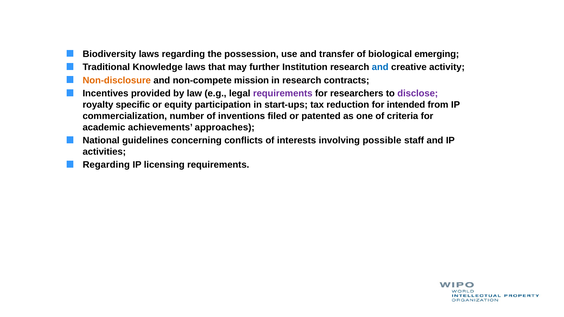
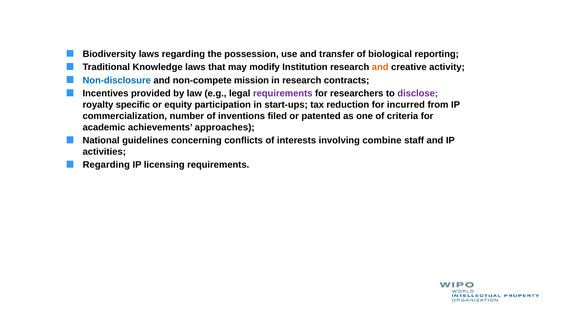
emerging: emerging -> reporting
further: further -> modify
and at (380, 67) colour: blue -> orange
Non-disclosure colour: orange -> blue
intended: intended -> incurred
possible: possible -> combine
